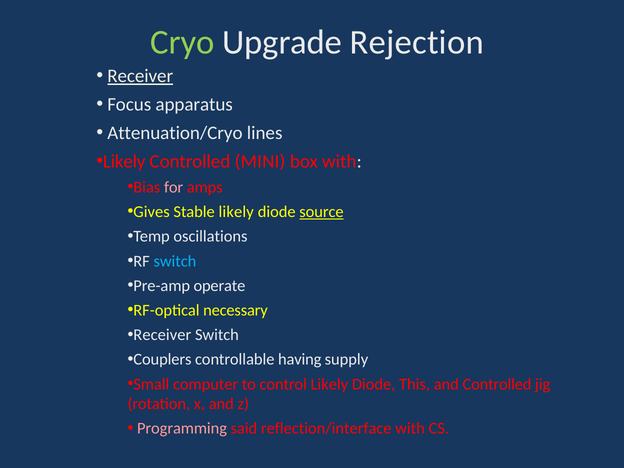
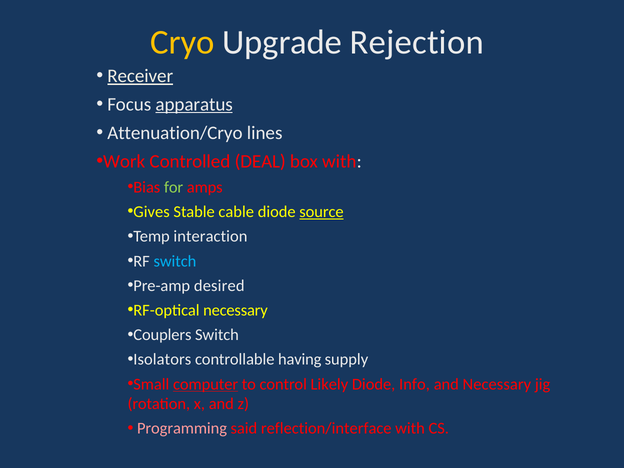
Cryo colour: light green -> yellow
apparatus underline: none -> present
Likely at (124, 161): Likely -> Work
MINI: MINI -> DEAL
for colour: pink -> light green
Stable likely: likely -> cable
oscillations: oscillations -> interaction
operate: operate -> desired
Receiver at (162, 335): Receiver -> Couplers
Couplers: Couplers -> Isolators
computer underline: none -> present
This: This -> Info
and Controlled: Controlled -> Necessary
